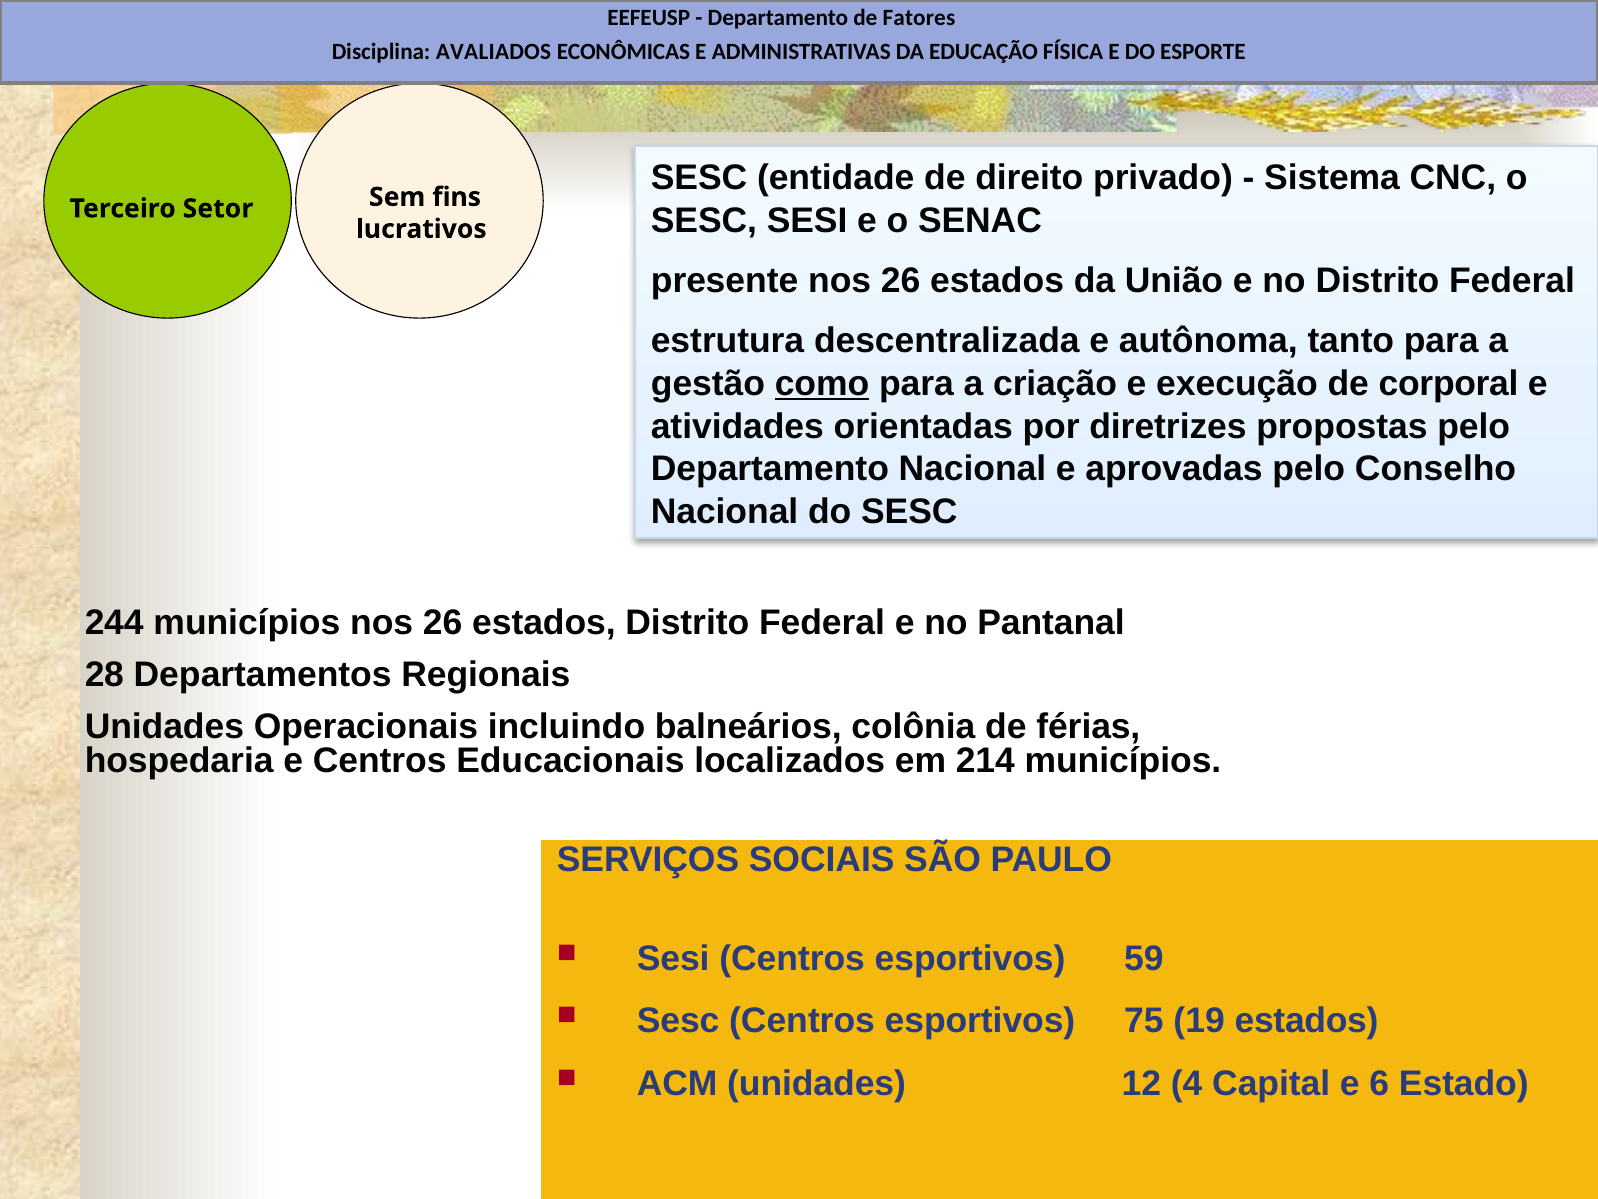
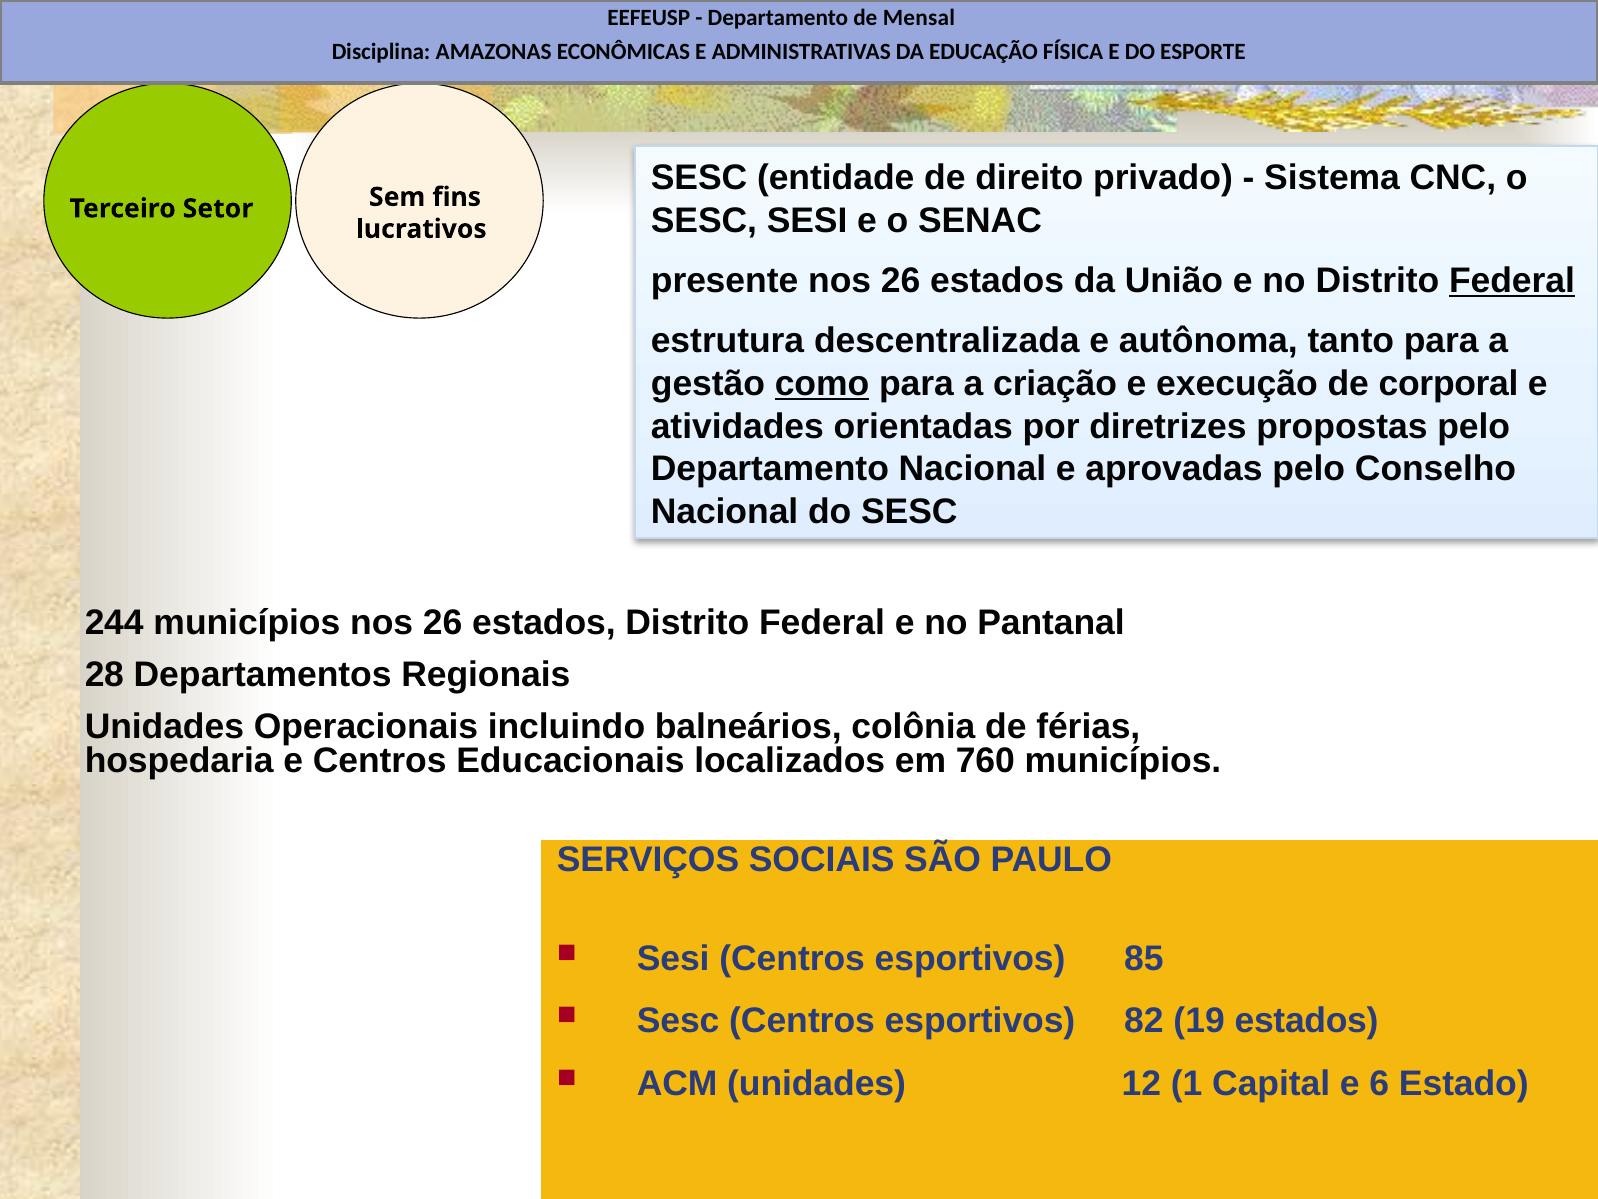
Fatores: Fatores -> Mensal
AVALIADOS: AVALIADOS -> AMAZONAS
Federal at (1512, 281) underline: none -> present
214: 214 -> 760
59: 59 -> 85
75: 75 -> 82
4: 4 -> 1
